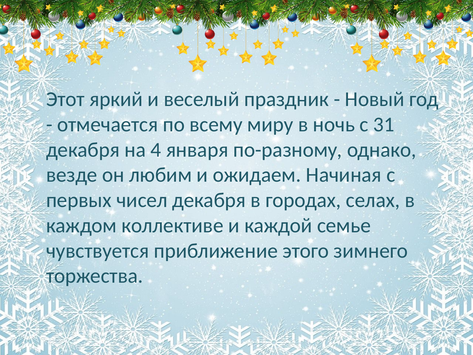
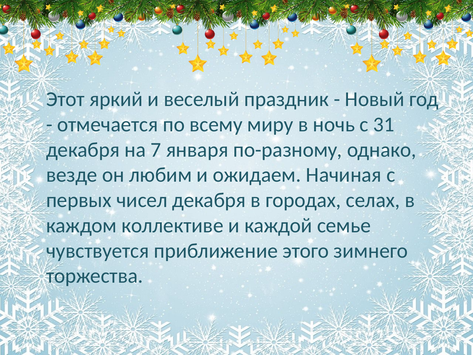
4: 4 -> 7
